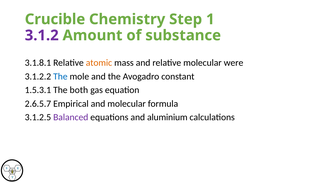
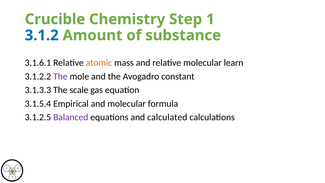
3.1.2 colour: purple -> blue
3.1.8.1: 3.1.8.1 -> 3.1.6.1
were: were -> learn
The at (60, 76) colour: blue -> purple
1.5.3.1: 1.5.3.1 -> 3.1.3.3
both: both -> scale
2.6.5.7: 2.6.5.7 -> 3.1.5.4
aluminium: aluminium -> calculated
